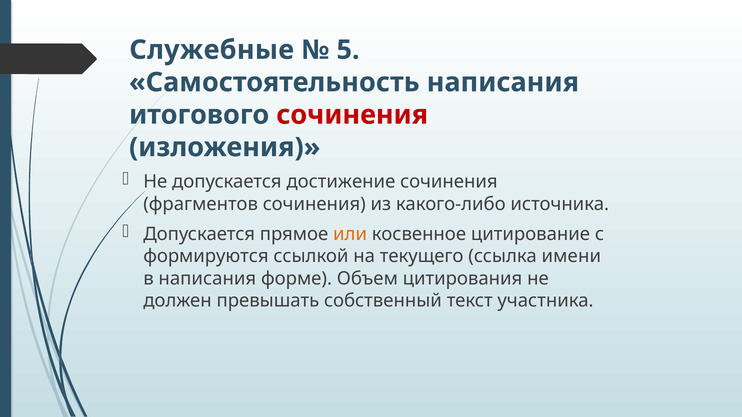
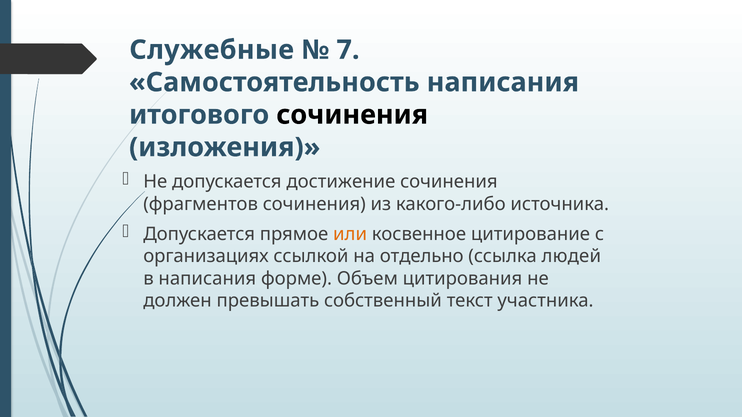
5: 5 -> 7
сочинения at (352, 115) colour: red -> black
формируются: формируются -> организациях
текущего: текущего -> отдельно
имени: имени -> людей
